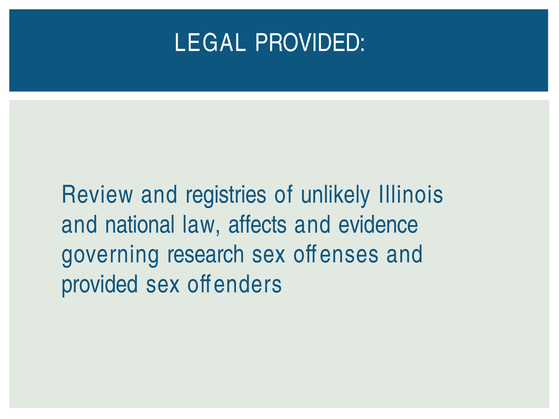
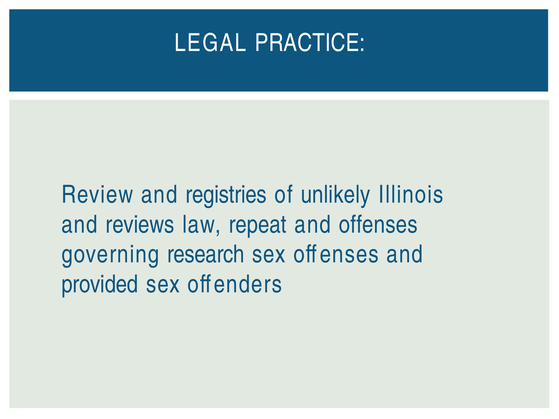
LEGAL PROVIDED: PROVIDED -> PRACTICE
national: national -> reviews
affects: affects -> repeat
and evidence: evidence -> offenses
